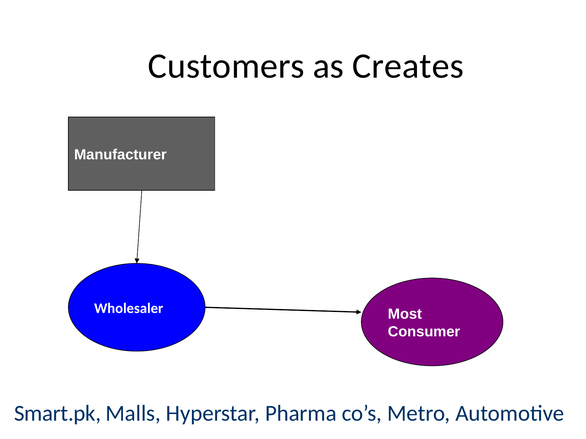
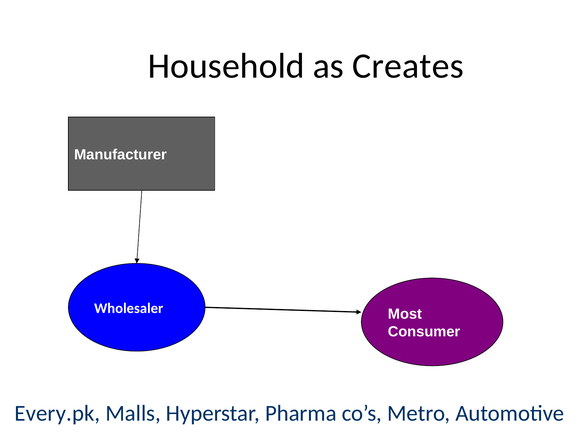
Customers: Customers -> Household
Smart.pk: Smart.pk -> Every.pk
